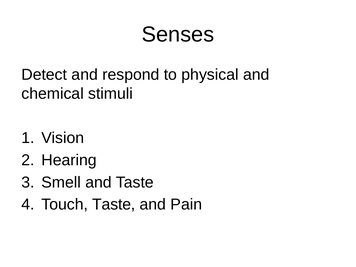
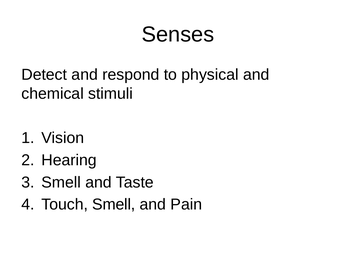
Touch Taste: Taste -> Smell
